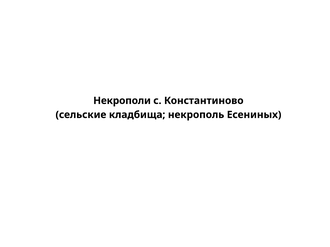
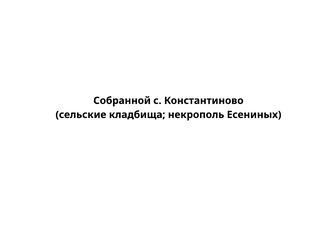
Некрополи: Некрополи -> Собранной
